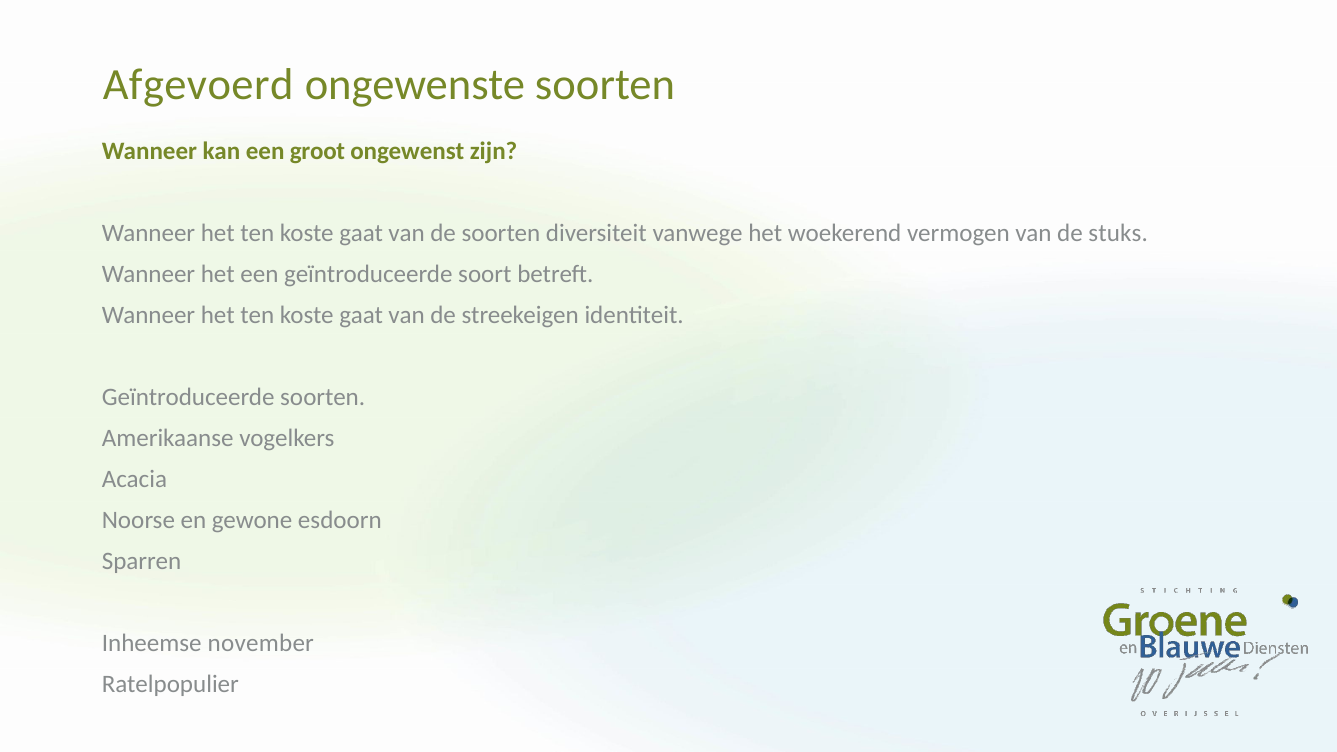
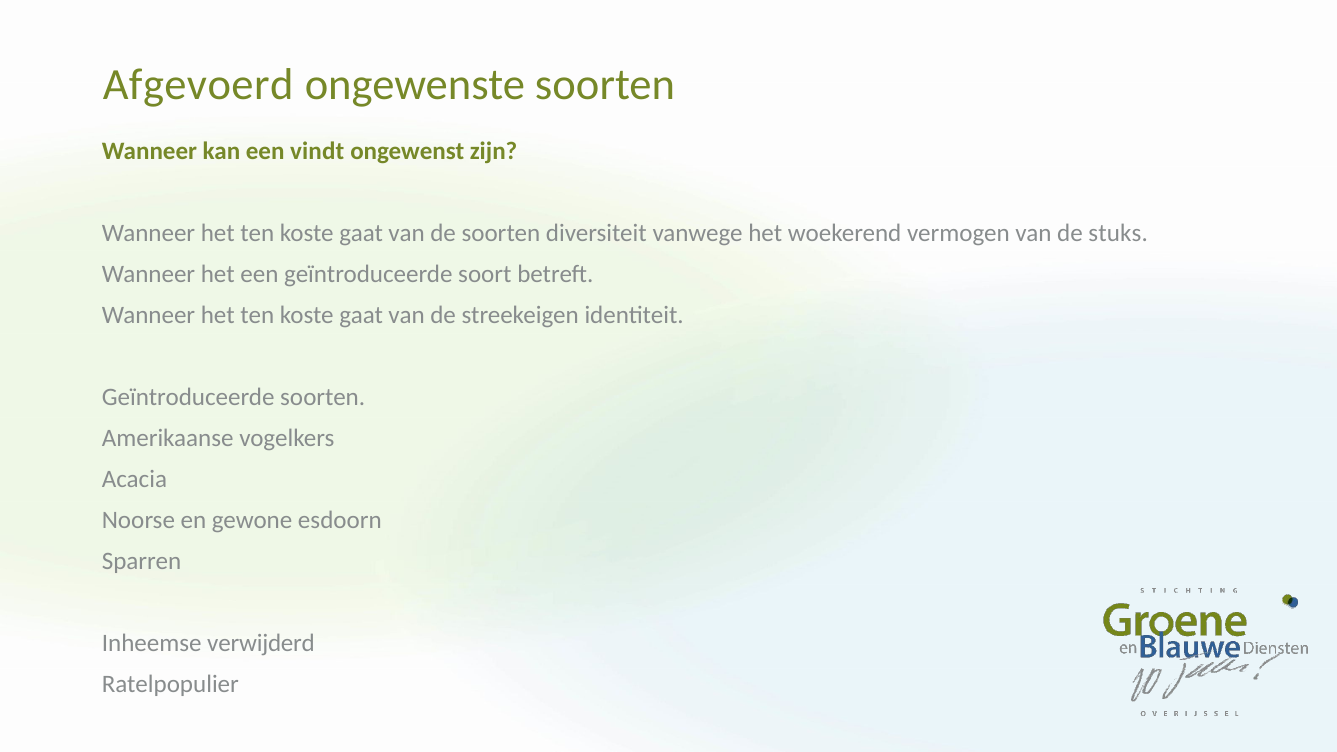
groot: groot -> vindt
november: november -> verwijderd
